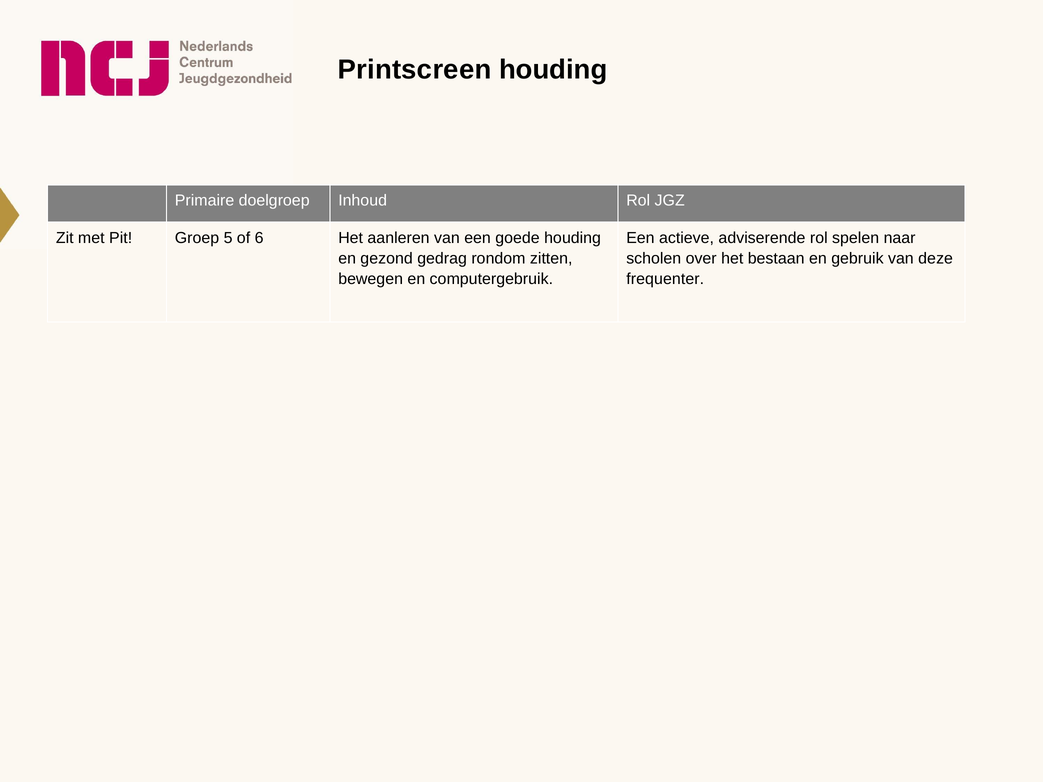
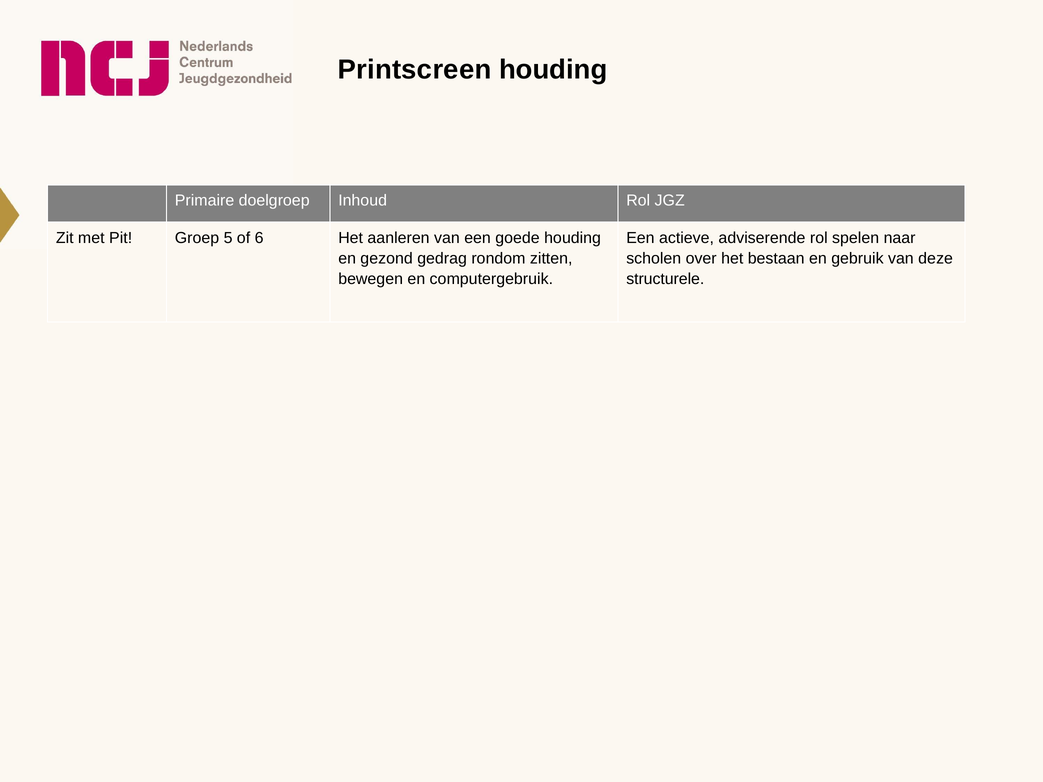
frequenter: frequenter -> structurele
